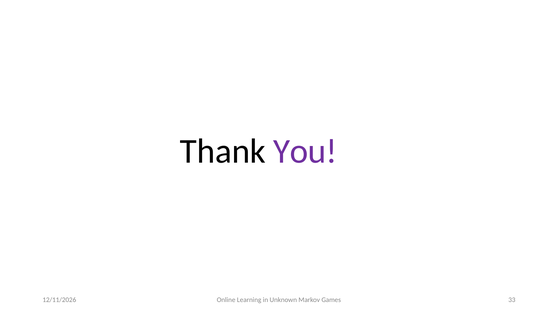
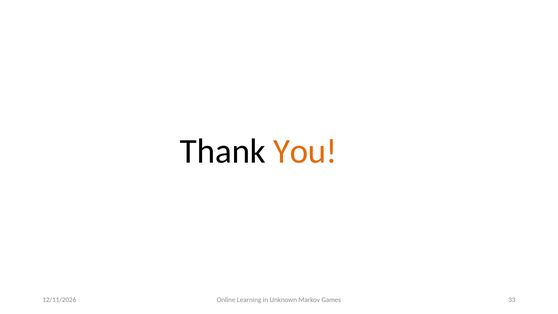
You colour: purple -> orange
